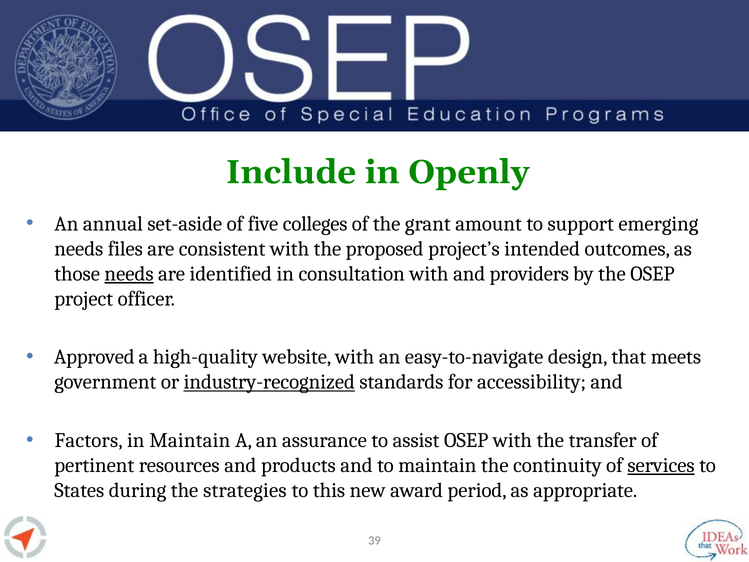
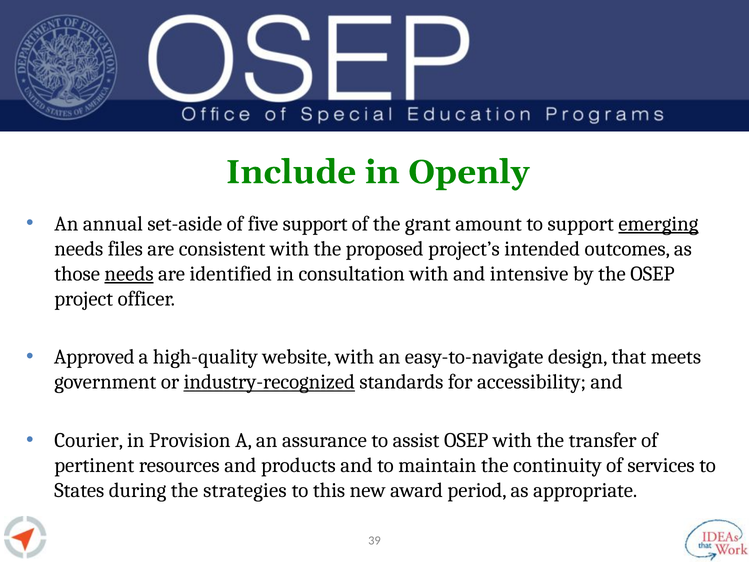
five colleges: colleges -> support
emerging underline: none -> present
providers: providers -> intensive
Factors: Factors -> Courier
in Maintain: Maintain -> Provision
services underline: present -> none
